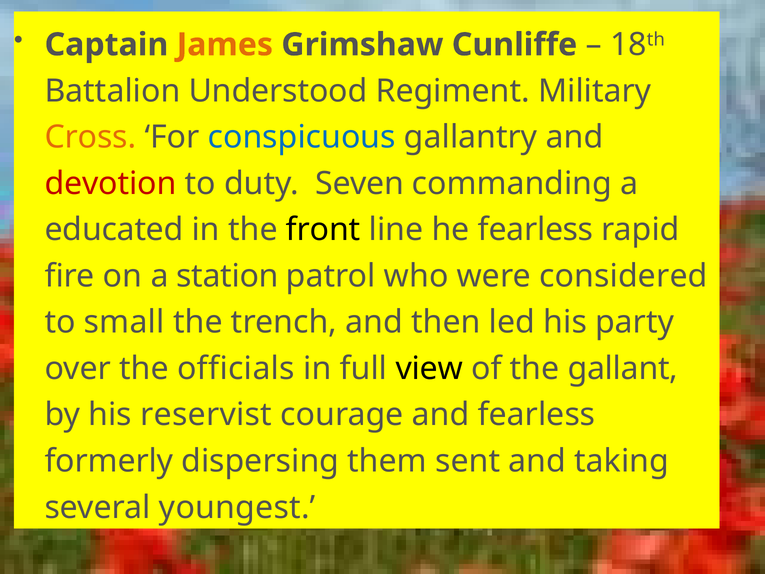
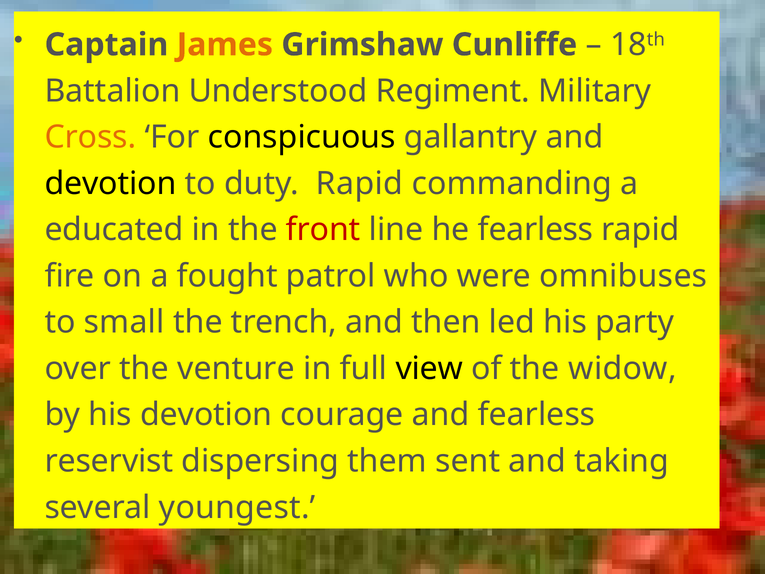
conspicuous colour: blue -> black
devotion at (111, 183) colour: red -> black
duty Seven: Seven -> Rapid
front colour: black -> red
station: station -> fought
considered: considered -> omnibuses
officials: officials -> venture
gallant: gallant -> widow
his reservist: reservist -> devotion
formerly: formerly -> reservist
